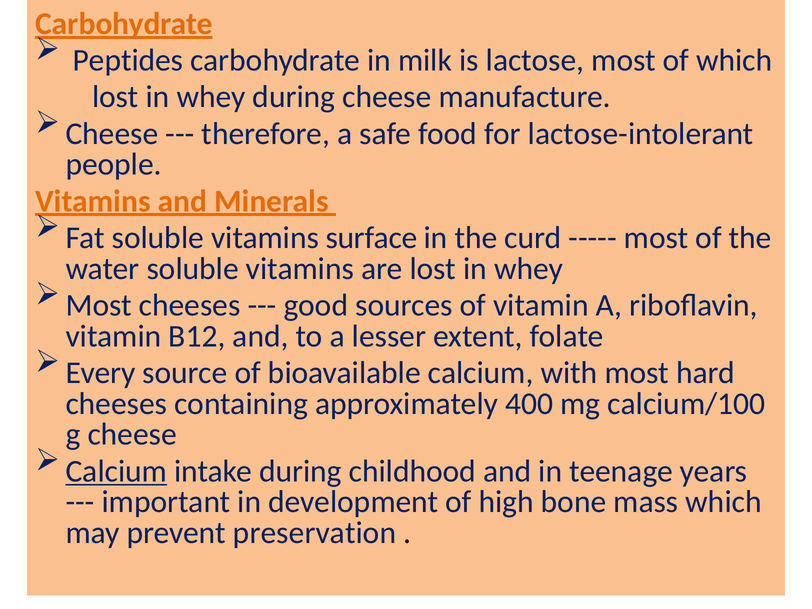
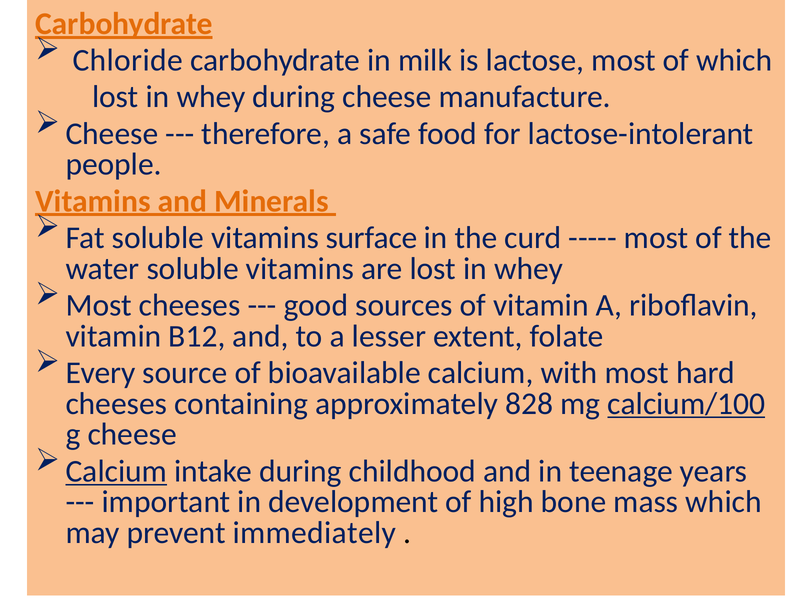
Peptides: Peptides -> Chloride
400: 400 -> 828
calcium/100 underline: none -> present
preservation: preservation -> immediately
